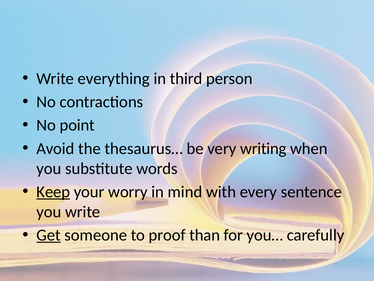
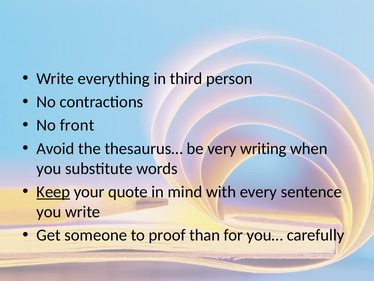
point: point -> front
worry: worry -> quote
Get underline: present -> none
